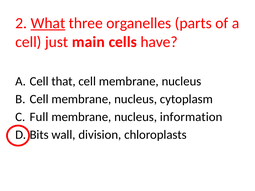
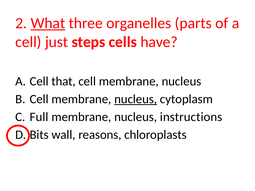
main: main -> steps
nucleus at (136, 99) underline: none -> present
information: information -> instructions
division: division -> reasons
